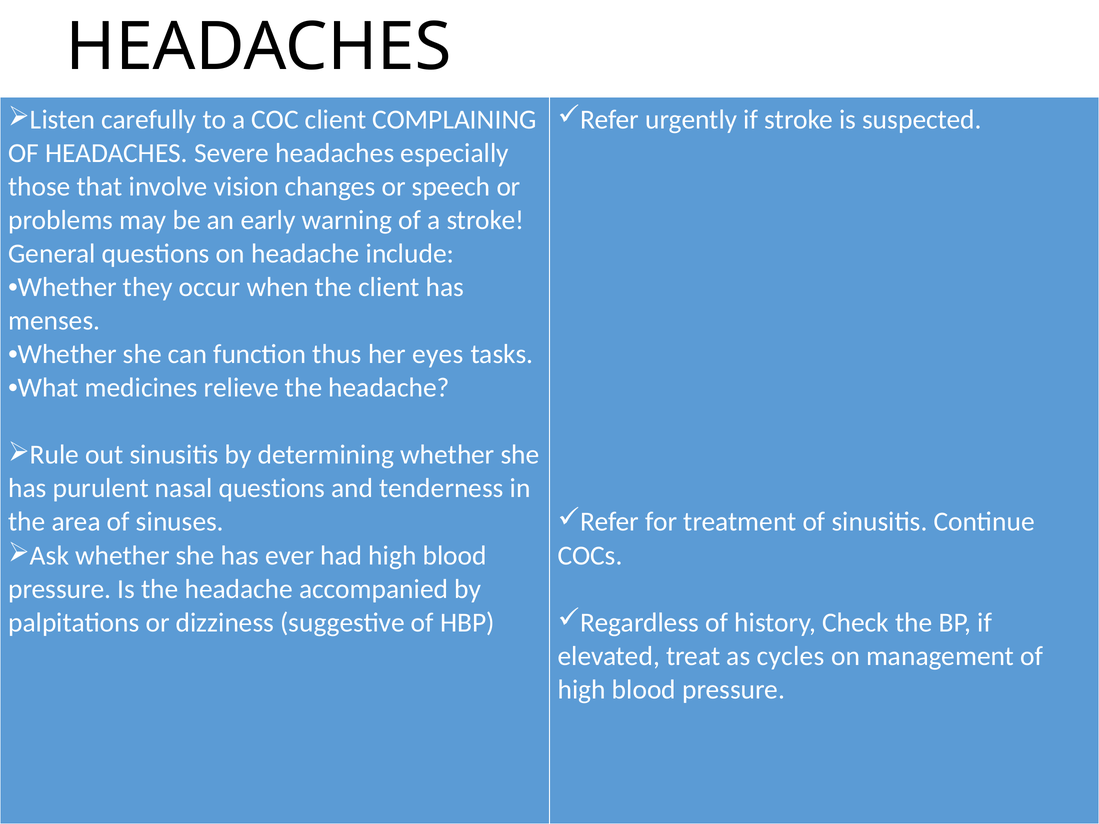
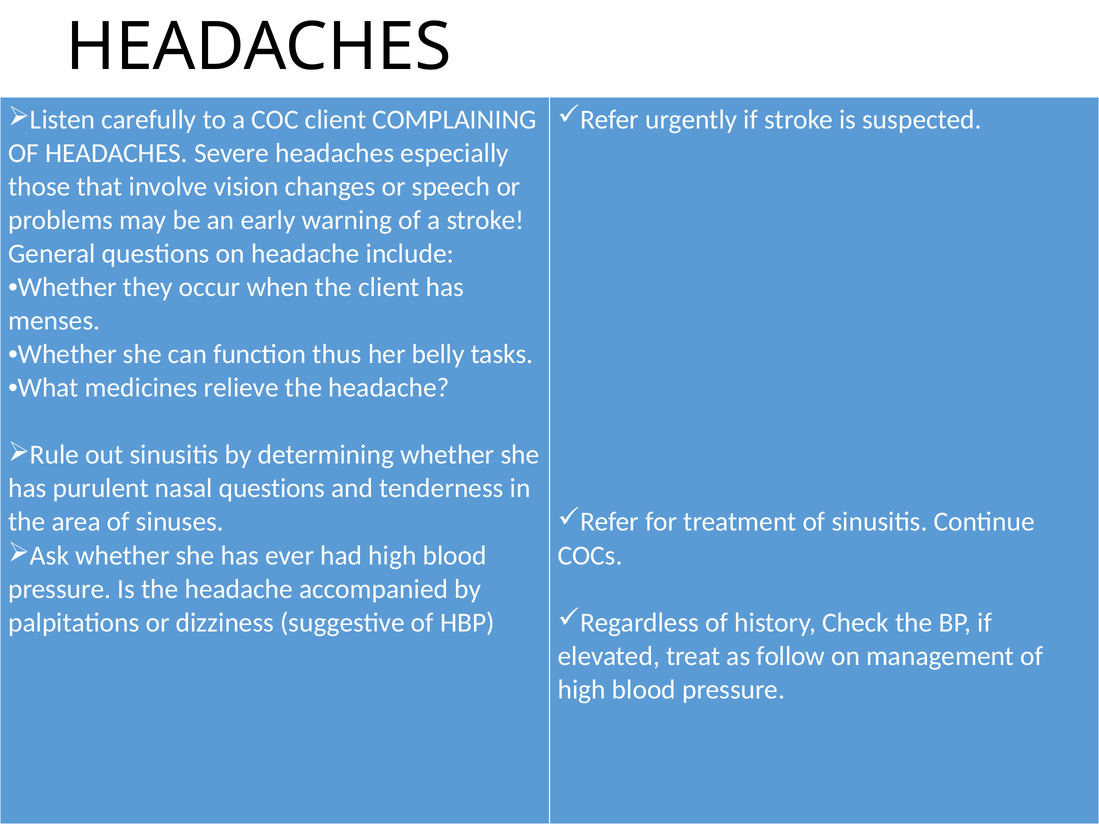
eyes: eyes -> belly
cycles: cycles -> follow
